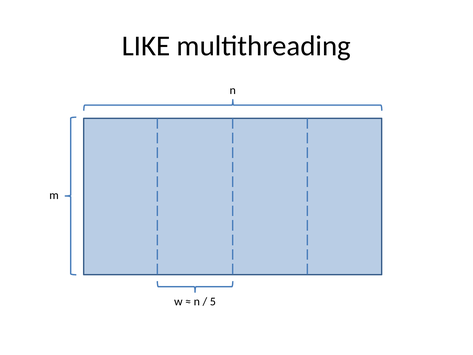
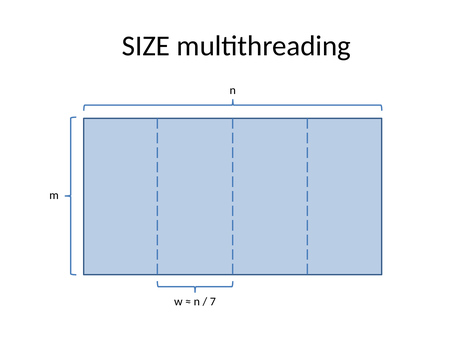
LIKE: LIKE -> SIZE
5: 5 -> 7
